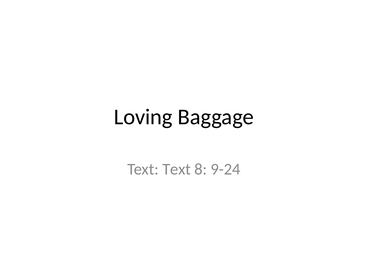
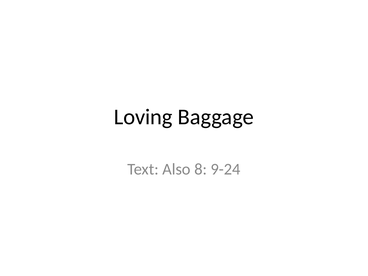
Text Text: Text -> Also
